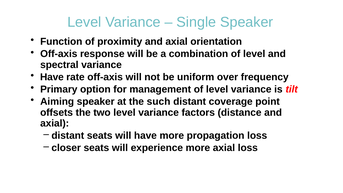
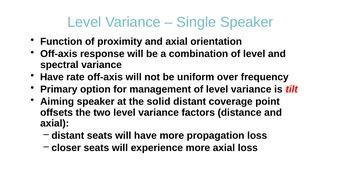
such: such -> solid
